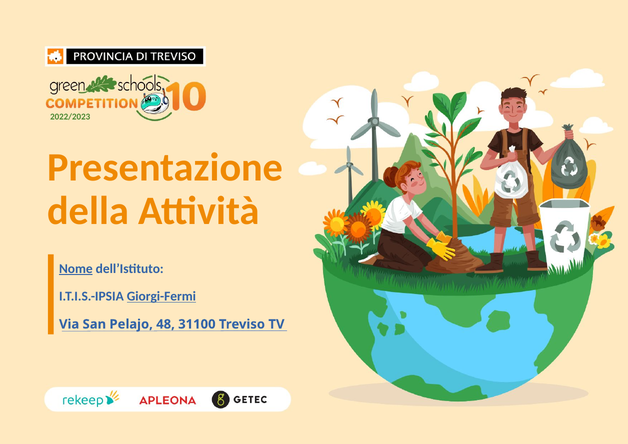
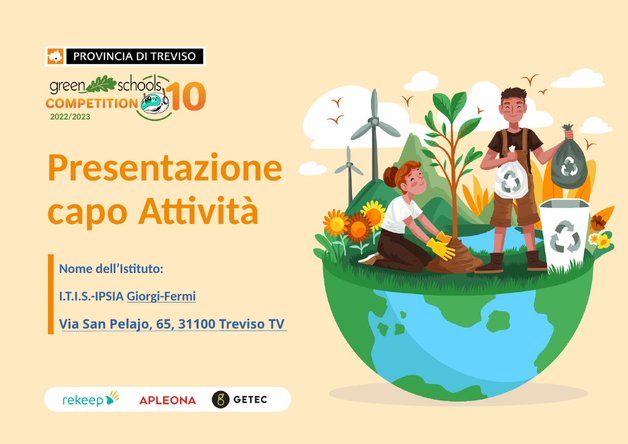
della: della -> capo
Nome underline: present -> none
48: 48 -> 65
